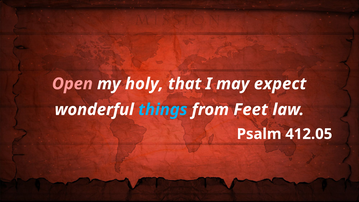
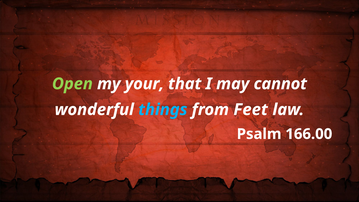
Open colour: pink -> light green
holy: holy -> your
expect: expect -> cannot
412.05: 412.05 -> 166.00
